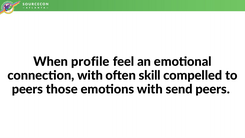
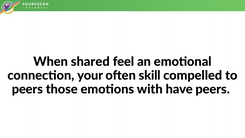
profile: profile -> shared
connection with: with -> your
send: send -> have
